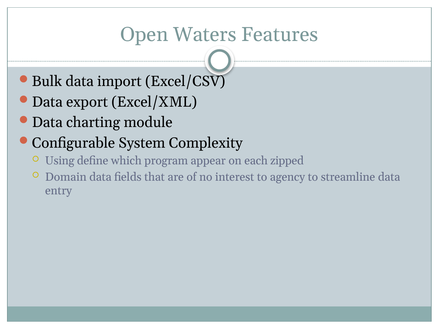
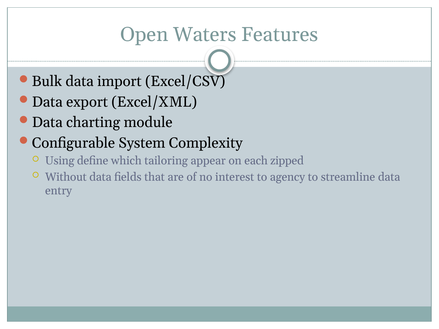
program: program -> tailoring
Domain: Domain -> Without
